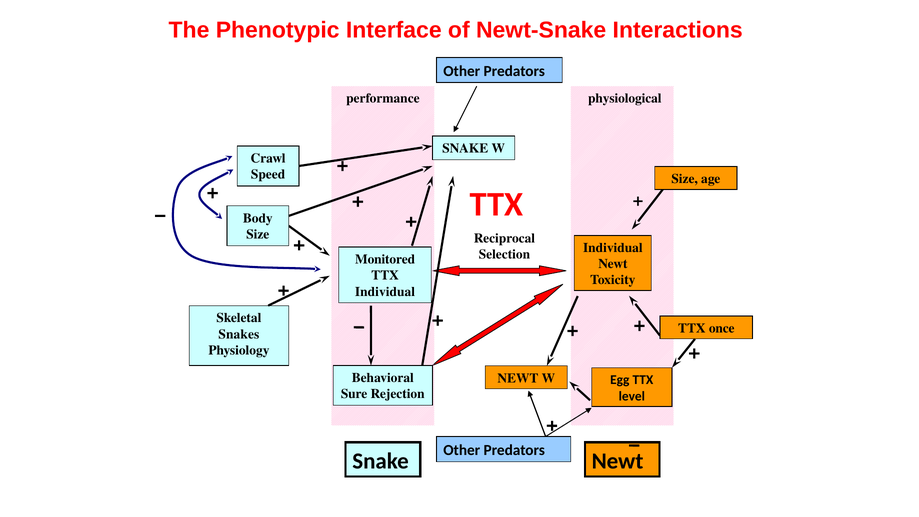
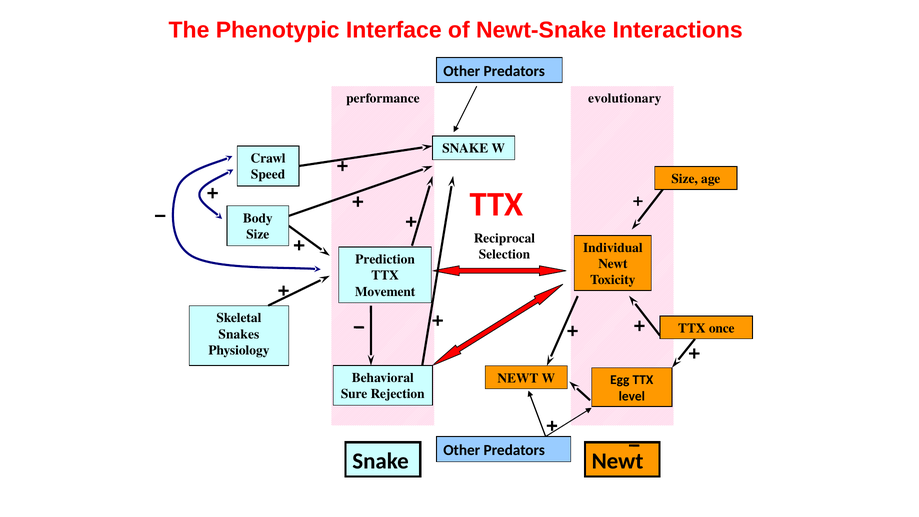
physiological: physiological -> evolutionary
Monitored: Monitored -> Prediction
Individual at (385, 292): Individual -> Movement
